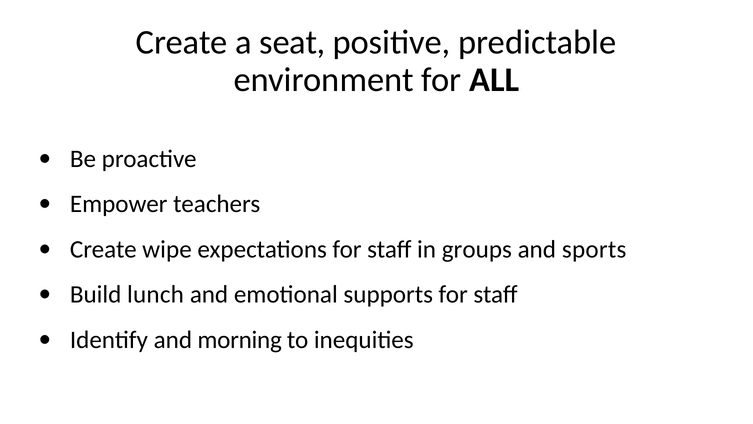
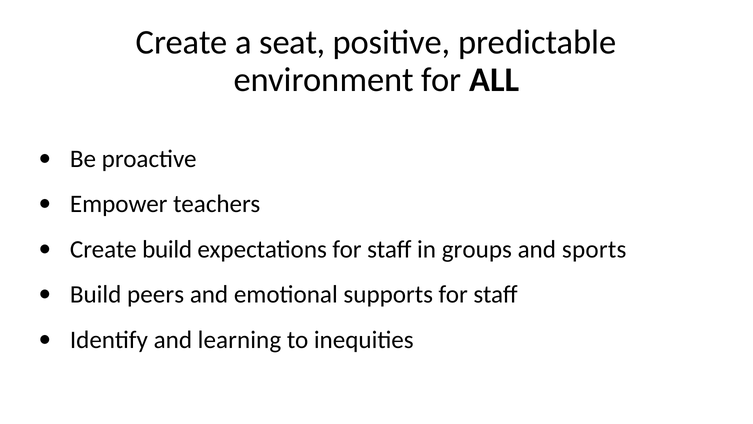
Create wipe: wipe -> build
lunch: lunch -> peers
morning: morning -> learning
